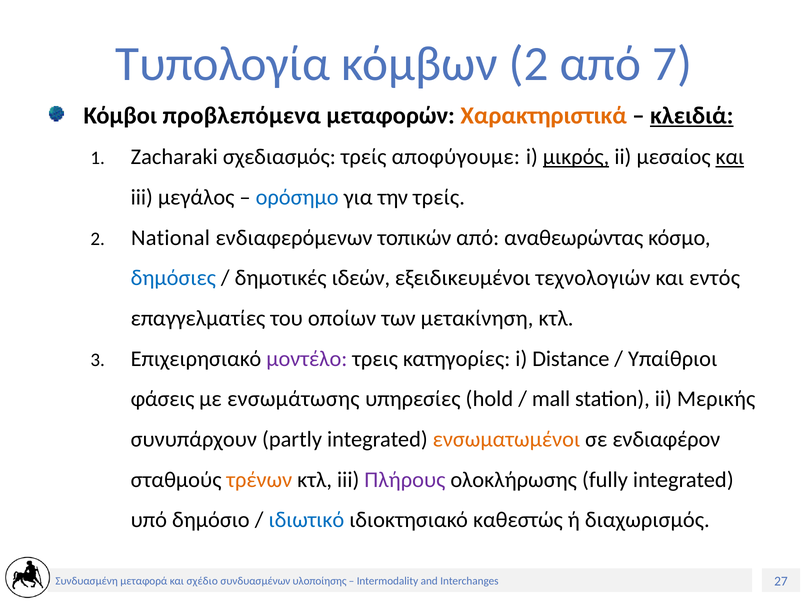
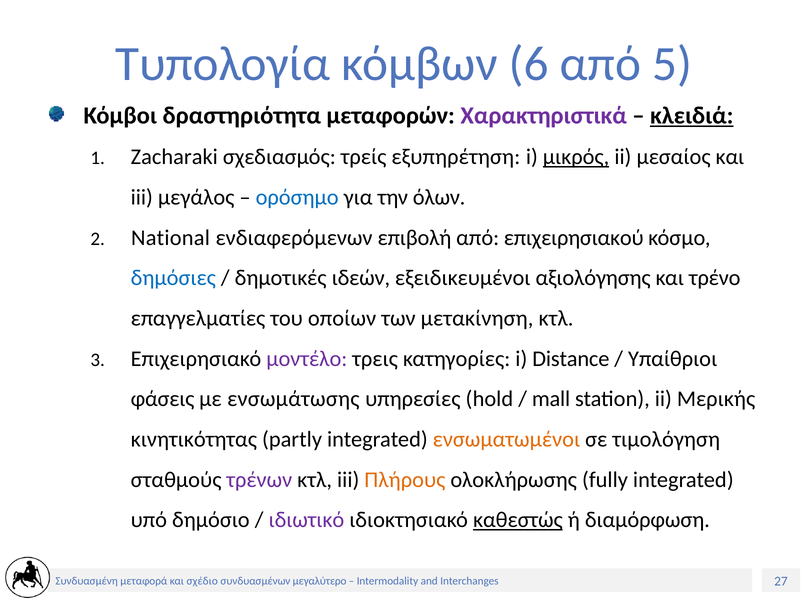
κόμβων 2: 2 -> 6
7: 7 -> 5
προβλεπόμενα: προβλεπόμενα -> δραστηριότητα
Χαρακτηριστικά colour: orange -> purple
αποφύγουμε: αποφύγουμε -> εξυπηρέτηση
και at (730, 157) underline: present -> none
την τρείς: τρείς -> όλων
τοπικών: τοπικών -> επιβολή
αναθεωρώντας: αναθεωρώντας -> επιχειρησιακού
τεχνολογιών: τεχνολογιών -> αξιολόγησης
εντός: εντός -> τρένο
συνυπάρχουν: συνυπάρχουν -> κινητικότητας
ενδιαφέρον: ενδιαφέρον -> τιμολόγηση
τρένων colour: orange -> purple
Πλήρους colour: purple -> orange
ιδιωτικό colour: blue -> purple
καθεστώς underline: none -> present
διαχωρισμός: διαχωρισμός -> διαμόρφωση
υλοποίησης: υλοποίησης -> μεγαλύτερο
